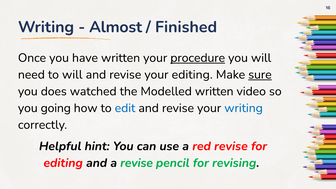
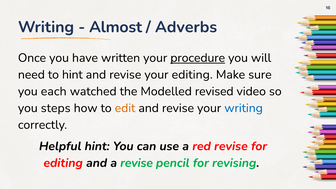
Finished: Finished -> Adverbs
to will: will -> hint
sure underline: present -> none
does: does -> each
Modelled written: written -> revised
going: going -> steps
edit colour: blue -> orange
